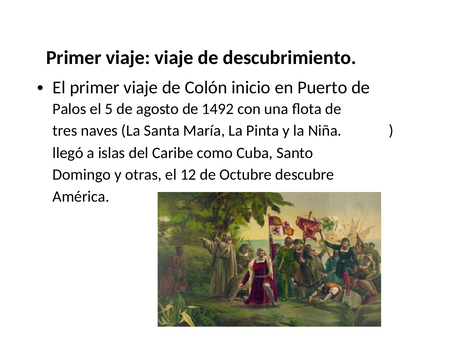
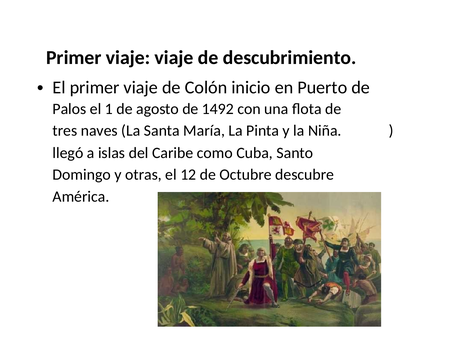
5: 5 -> 1
